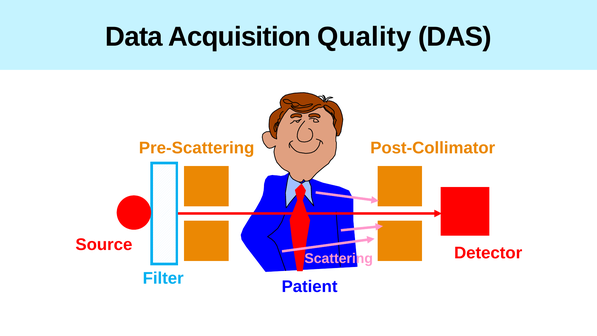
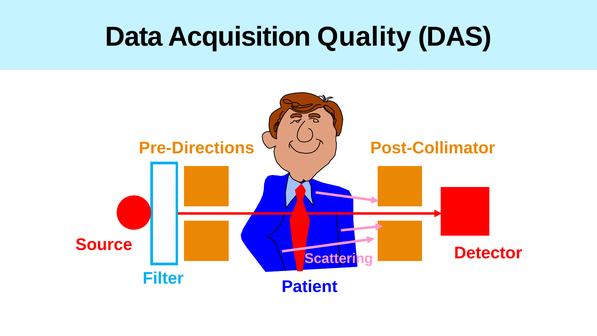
Pre-Scattering: Pre-Scattering -> Pre-Directions
